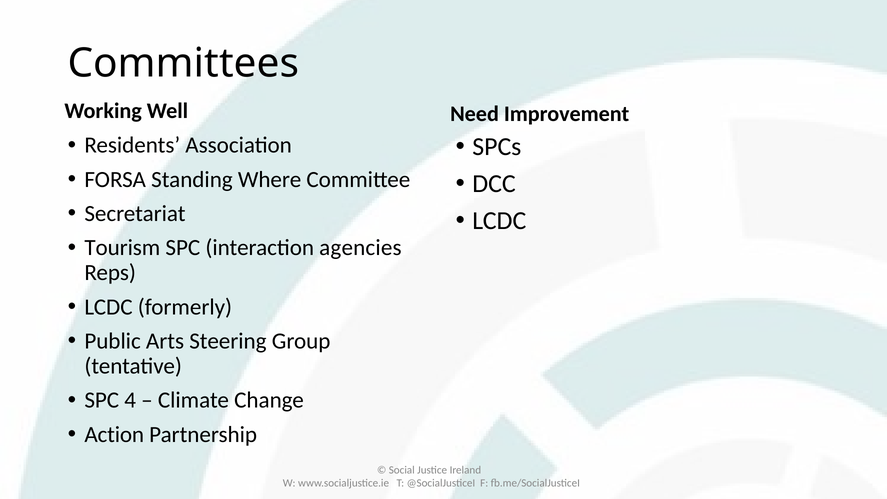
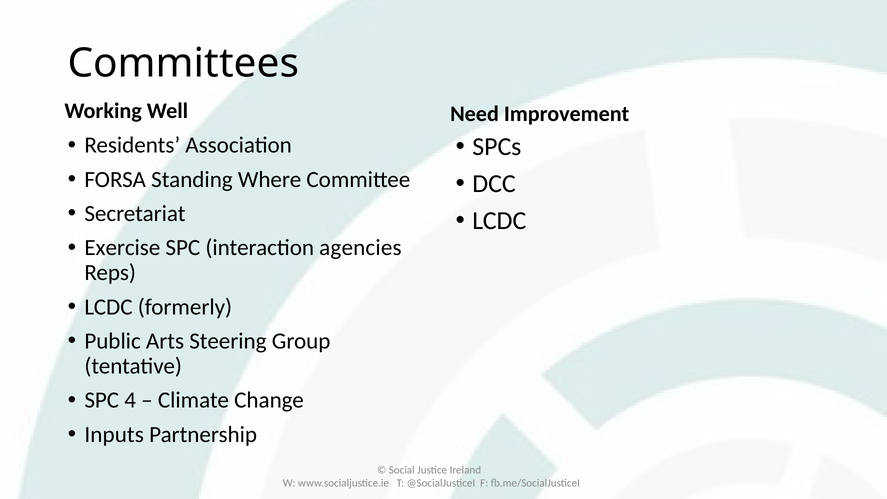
Tourism: Tourism -> Exercise
Action: Action -> Inputs
